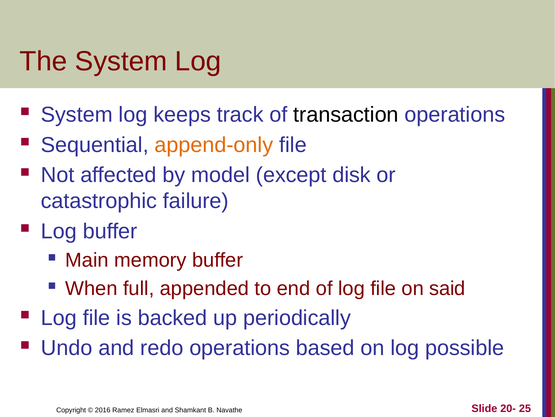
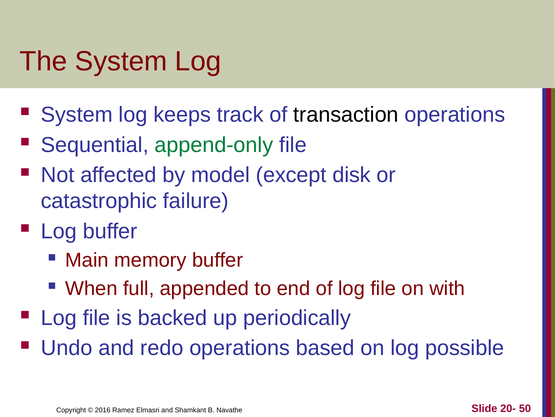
append-only colour: orange -> green
said: said -> with
25: 25 -> 50
